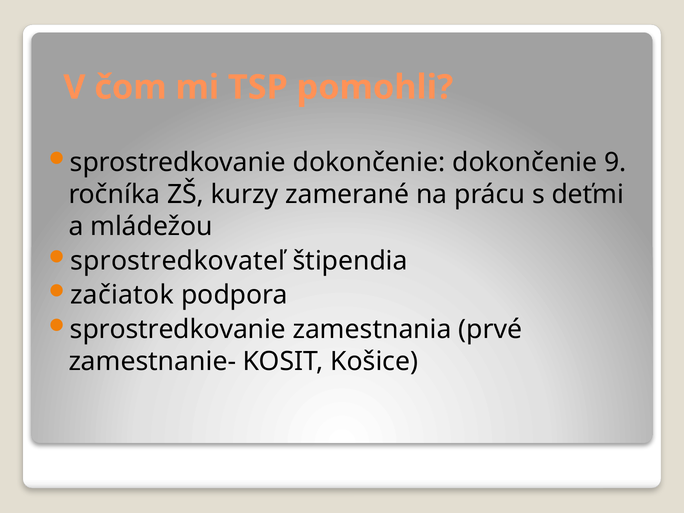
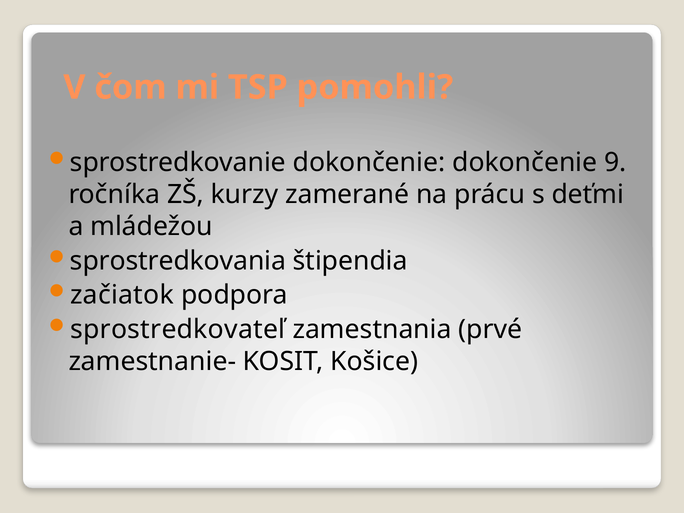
sprostredkovateľ: sprostredkovateľ -> sprostredkovania
sprostredkovanie at (178, 329): sprostredkovanie -> sprostredkovateľ
